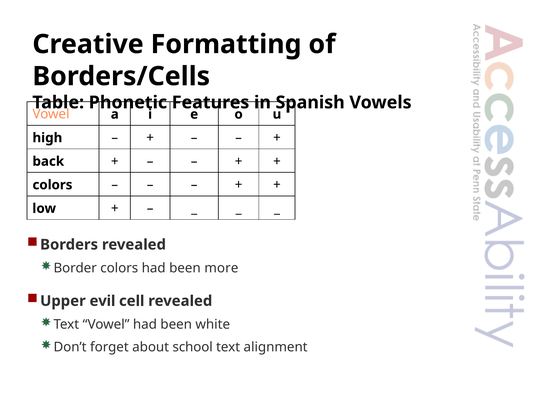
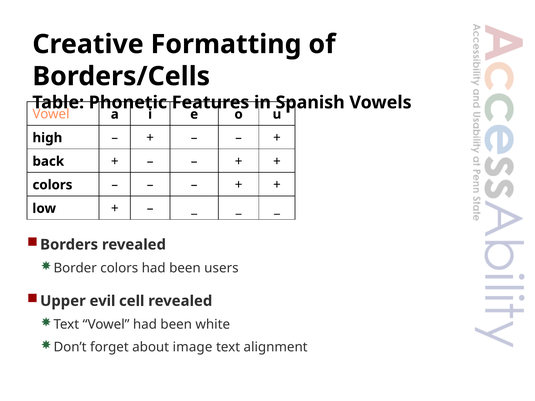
more: more -> users
school: school -> image
